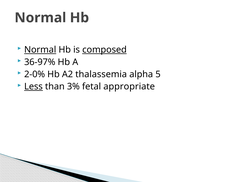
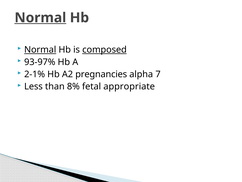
Normal at (40, 18) underline: none -> present
36-97%: 36-97% -> 93-97%
2-0%: 2-0% -> 2-1%
thalassemia: thalassemia -> pregnancies
5: 5 -> 7
Less underline: present -> none
3%: 3% -> 8%
